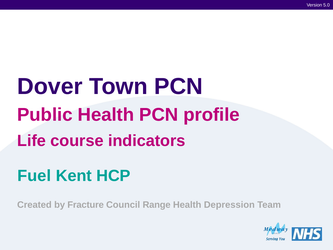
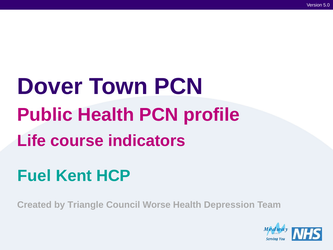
Fracture: Fracture -> Triangle
Range: Range -> Worse
